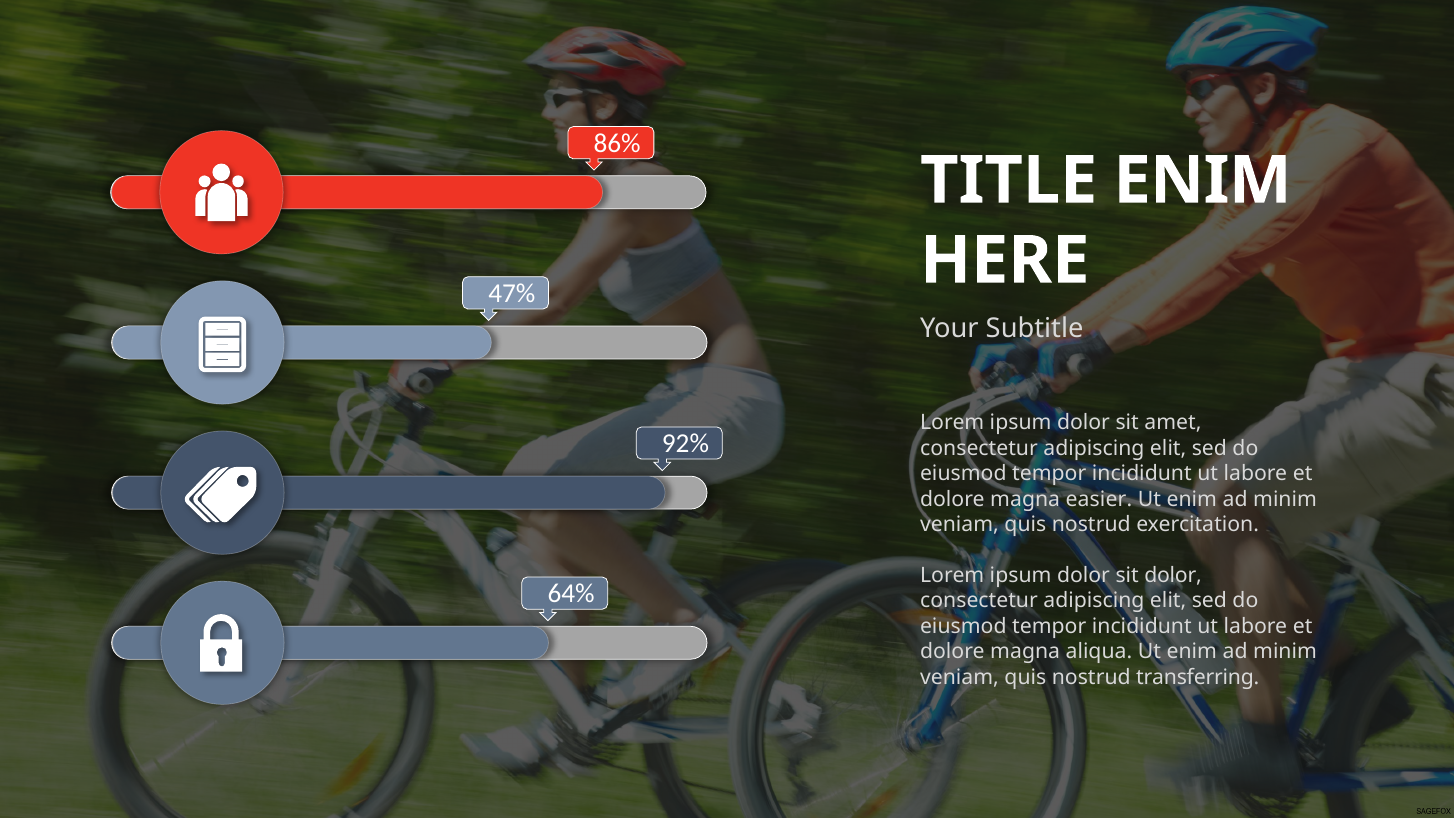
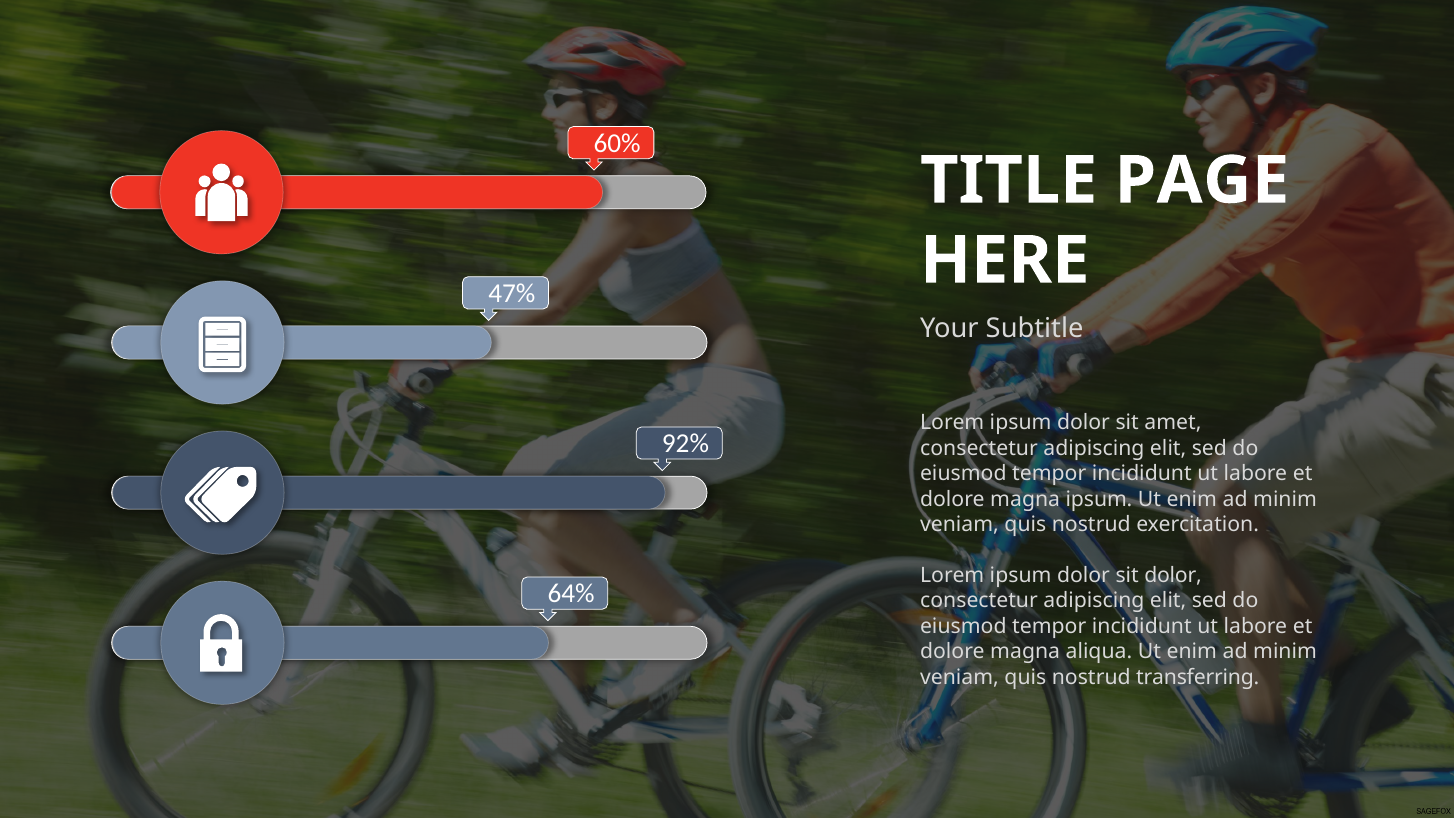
86%: 86% -> 60%
TITLE ENIM: ENIM -> PAGE
magna easier: easier -> ipsum
